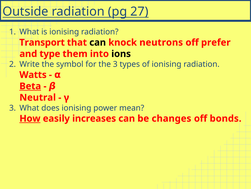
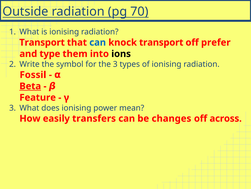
27: 27 -> 70
can at (98, 42) colour: black -> blue
knock neutrons: neutrons -> transport
Watts: Watts -> Fossil
Neutral: Neutral -> Feature
How underline: present -> none
increases: increases -> transfers
bonds: bonds -> across
